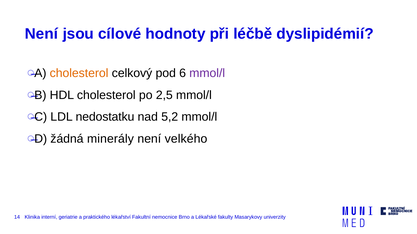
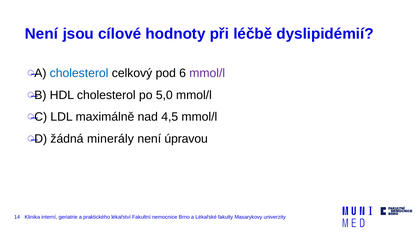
cholesterol at (79, 73) colour: orange -> blue
2,5: 2,5 -> 5,0
nedostatku: nedostatku -> maximálně
5,2: 5,2 -> 4,5
velkého: velkého -> úpravou
